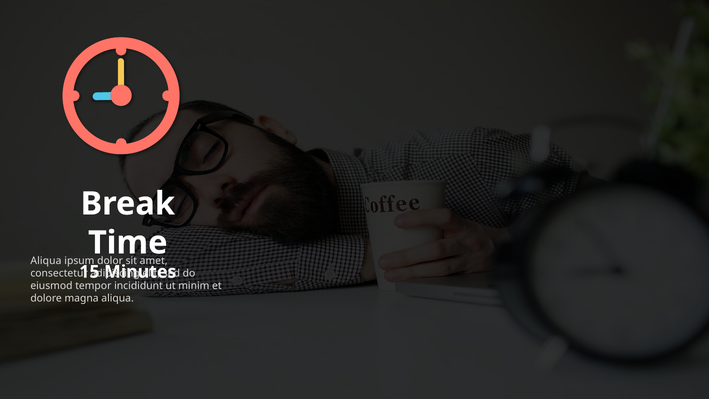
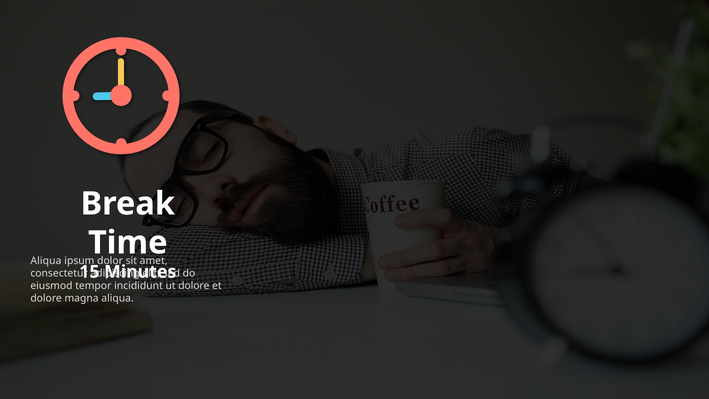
minim at (194, 286): minim -> dolore
